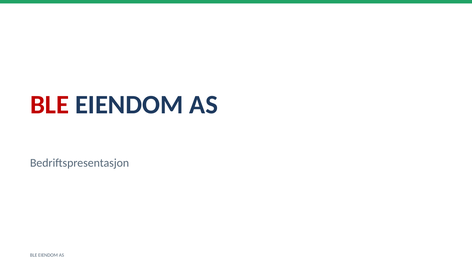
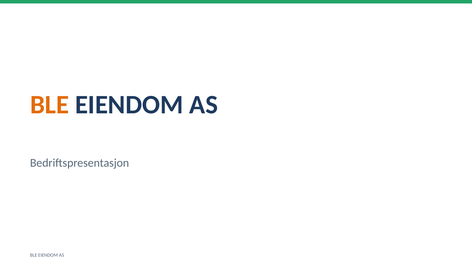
BLE at (50, 105) colour: red -> orange
